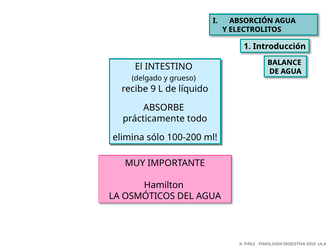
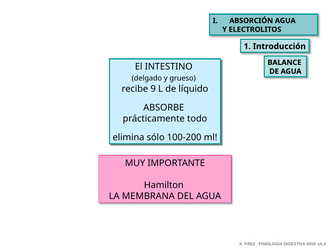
OSMÓTICOS: OSMÓTICOS -> MEMBRANA
